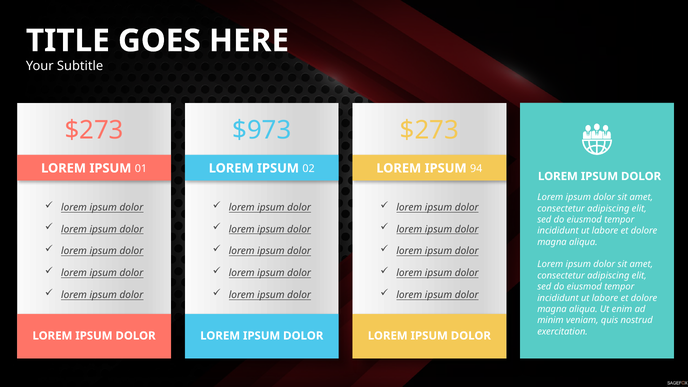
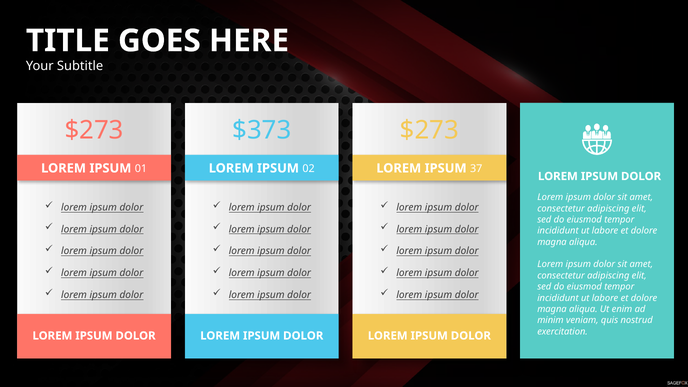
$973: $973 -> $373
94: 94 -> 37
